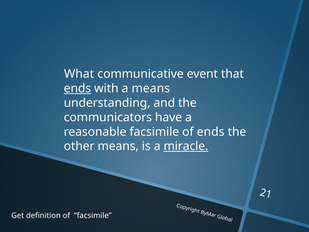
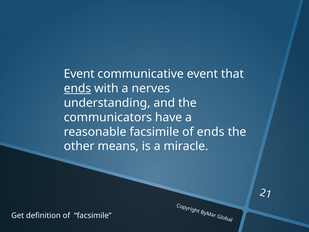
What at (79, 74): What -> Event
a means: means -> nerves
miracle underline: present -> none
